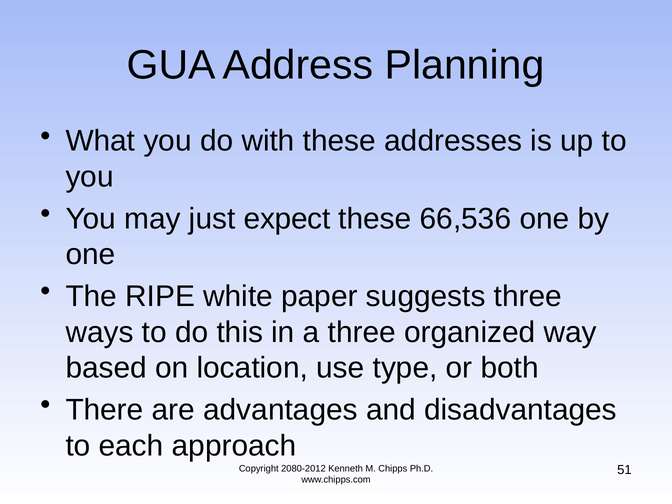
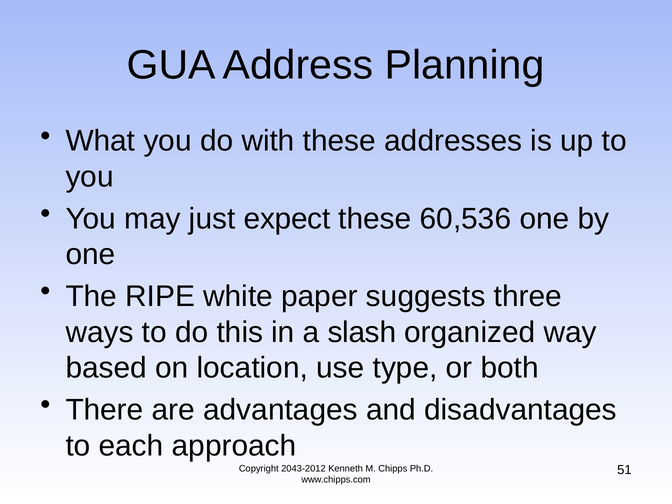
66,536: 66,536 -> 60,536
a three: three -> slash
2080-2012: 2080-2012 -> 2043-2012
